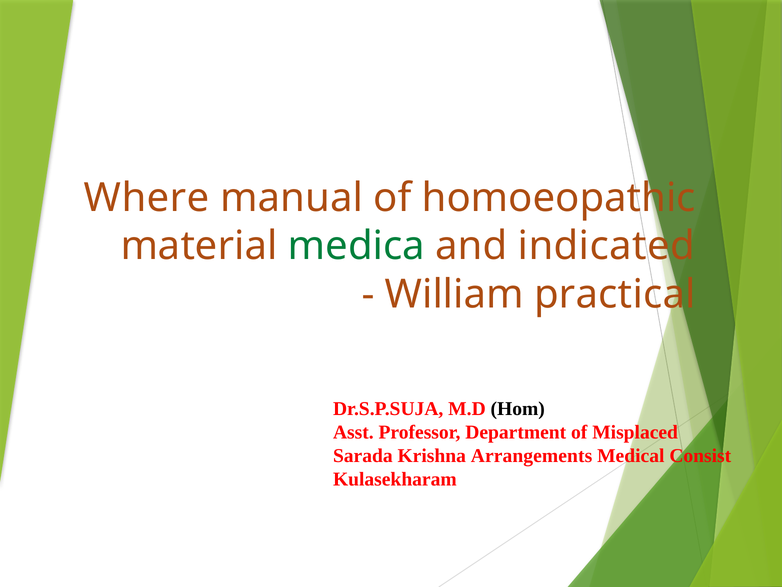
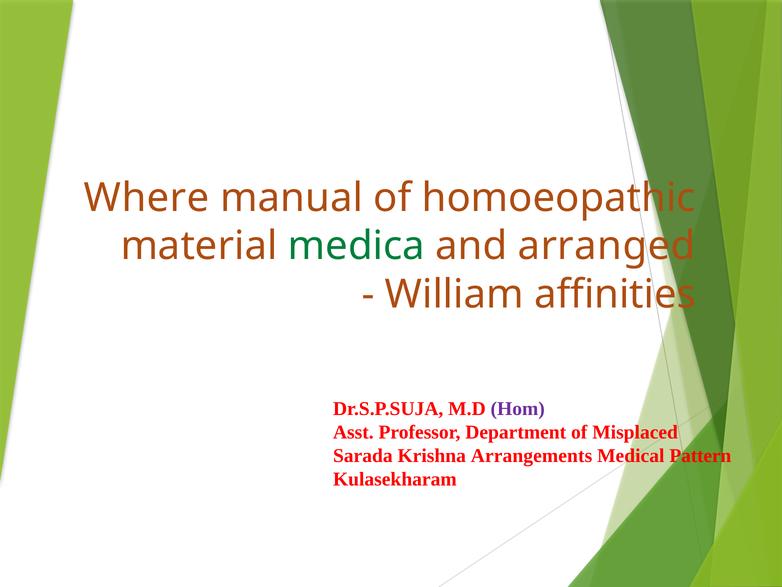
indicated: indicated -> arranged
practical: practical -> affinities
Hom colour: black -> purple
Consist: Consist -> Pattern
